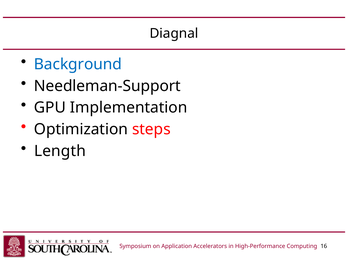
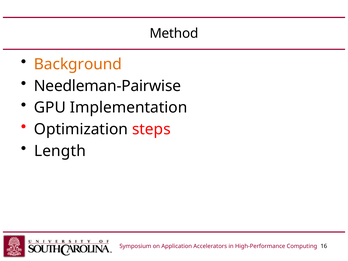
Diagnal: Diagnal -> Method
Background colour: blue -> orange
Needleman-Support: Needleman-Support -> Needleman-Pairwise
